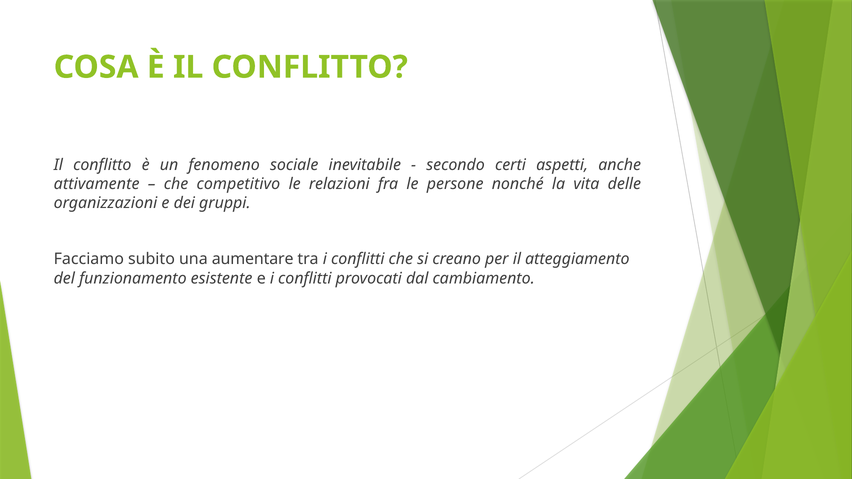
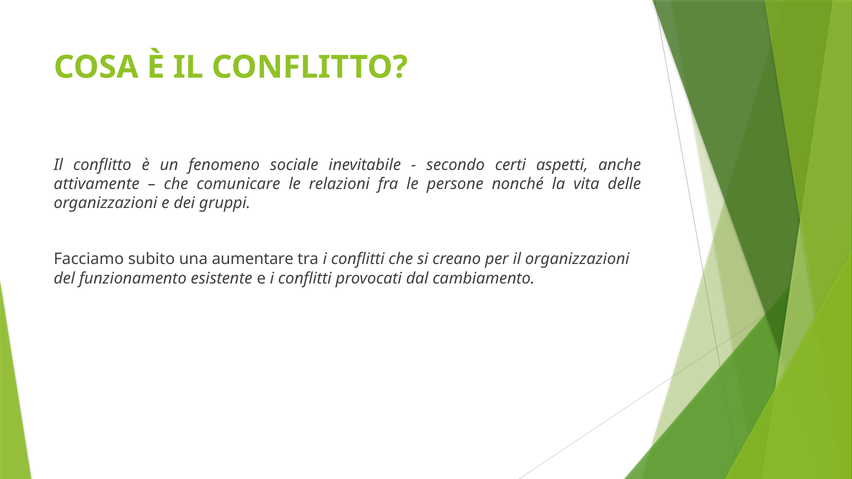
competitivo: competitivo -> comunicare
il atteggiamento: atteggiamento -> organizzazioni
